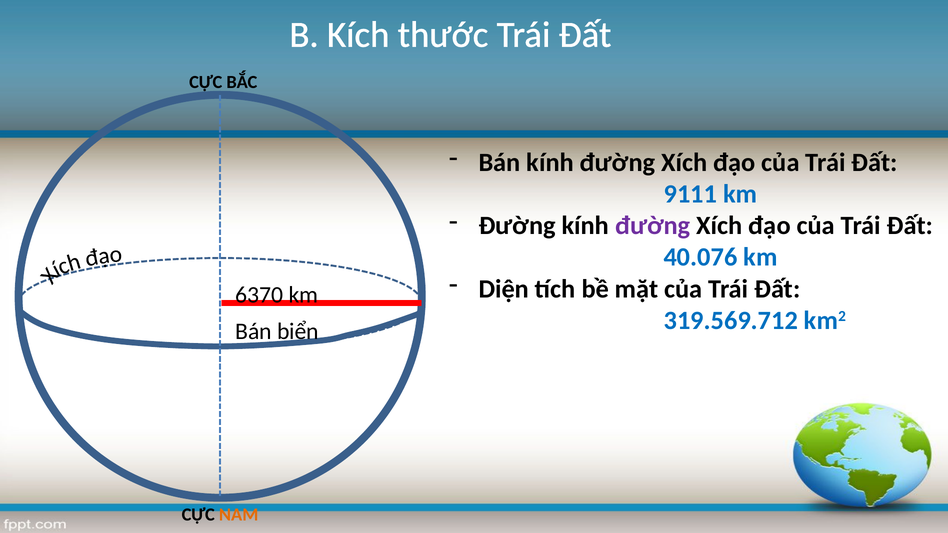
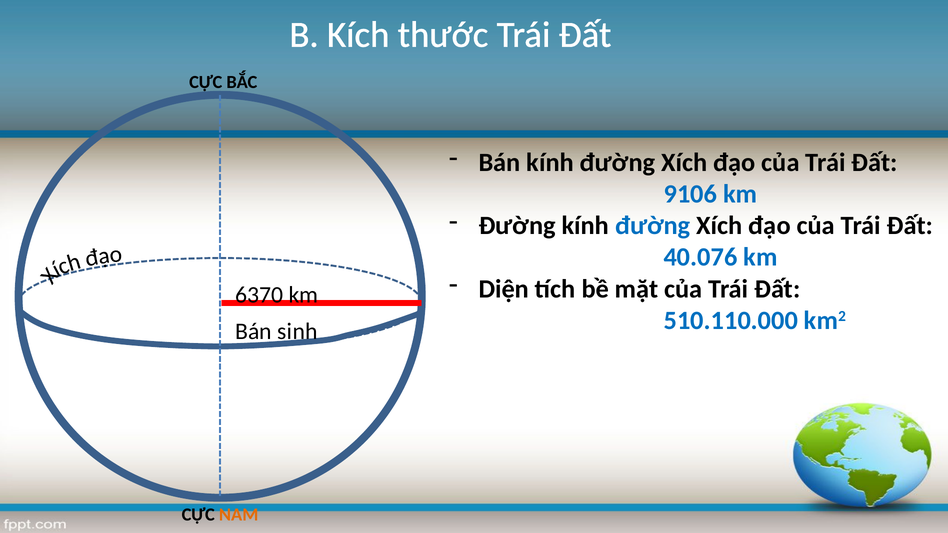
9111: 9111 -> 9106
đường at (653, 226) colour: purple -> blue
319.569.712: 319.569.712 -> 510.110.000
biển: biển -> sinh
